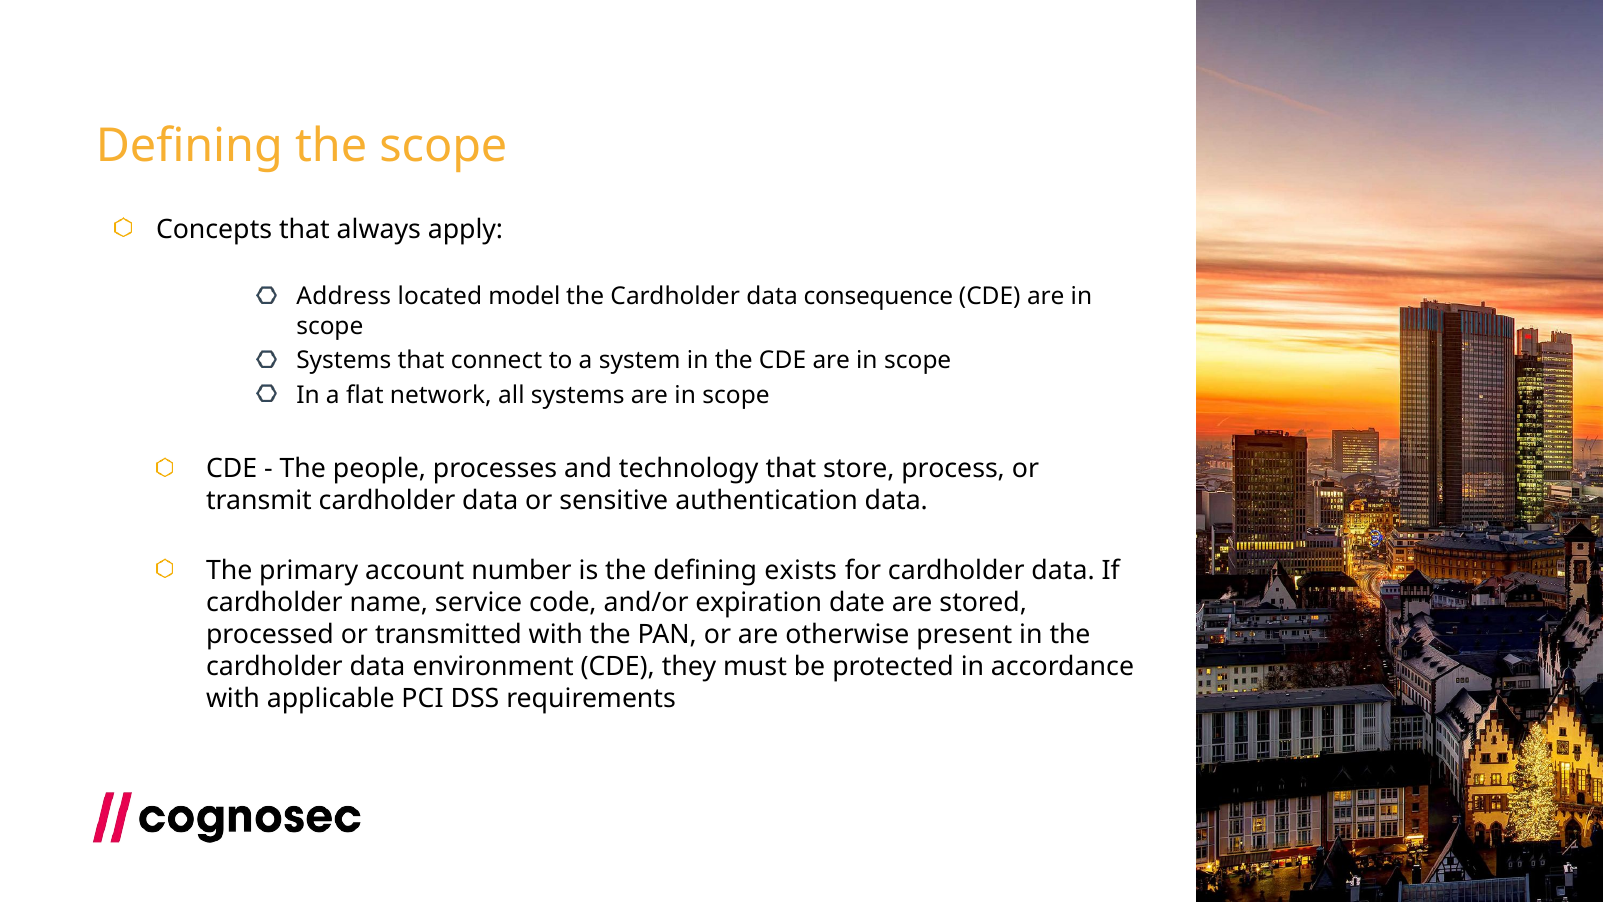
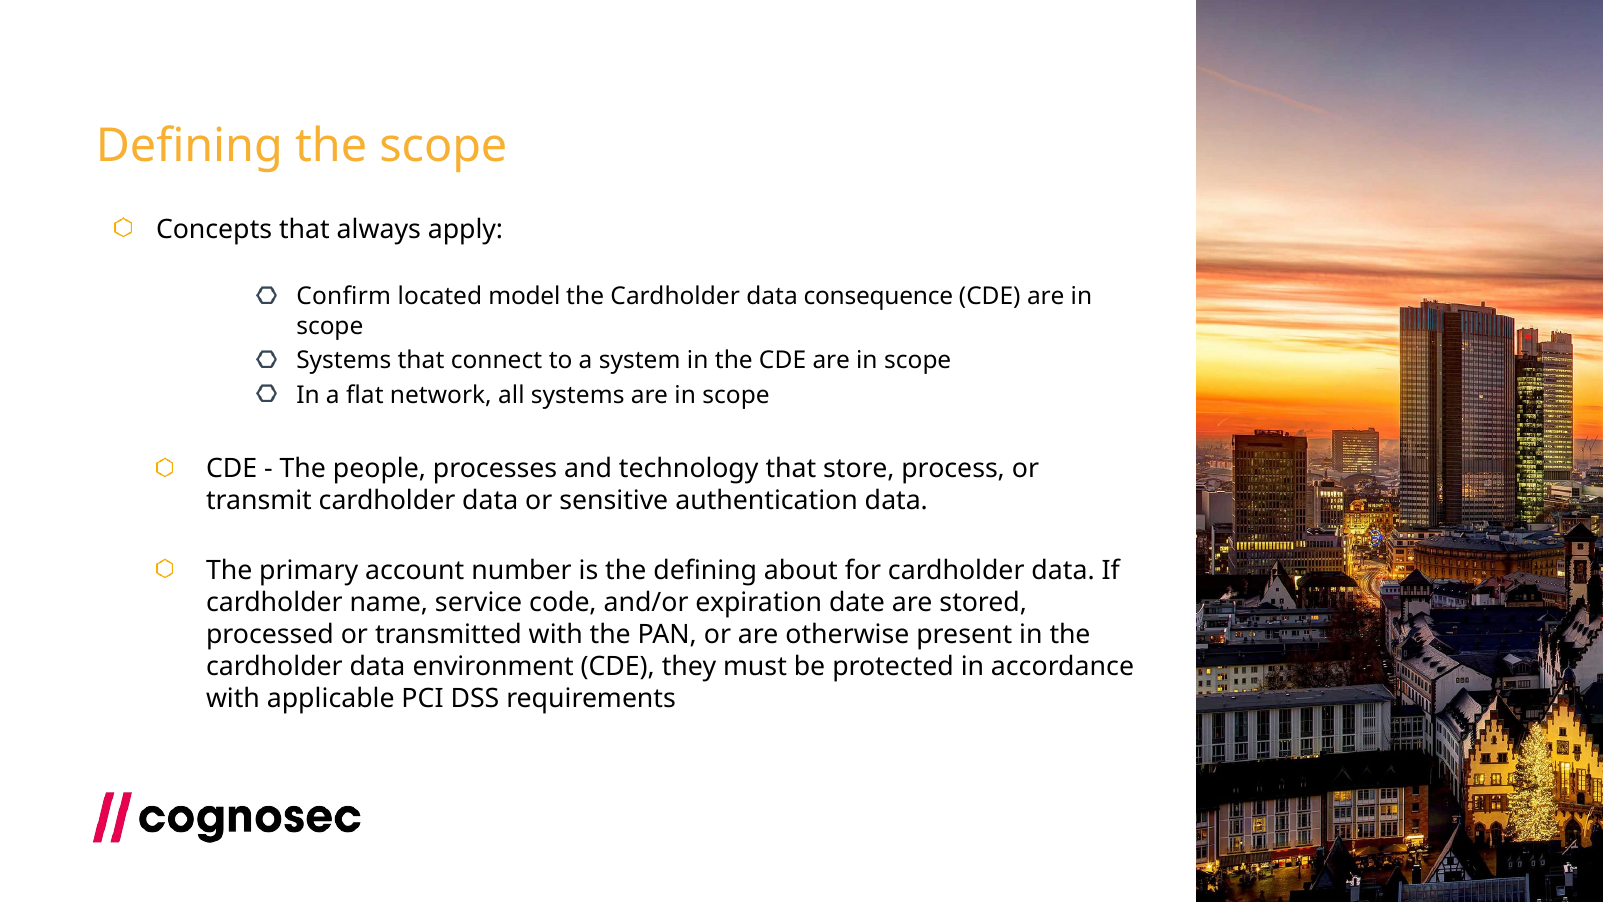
Address: Address -> Confirm
exists: exists -> about
